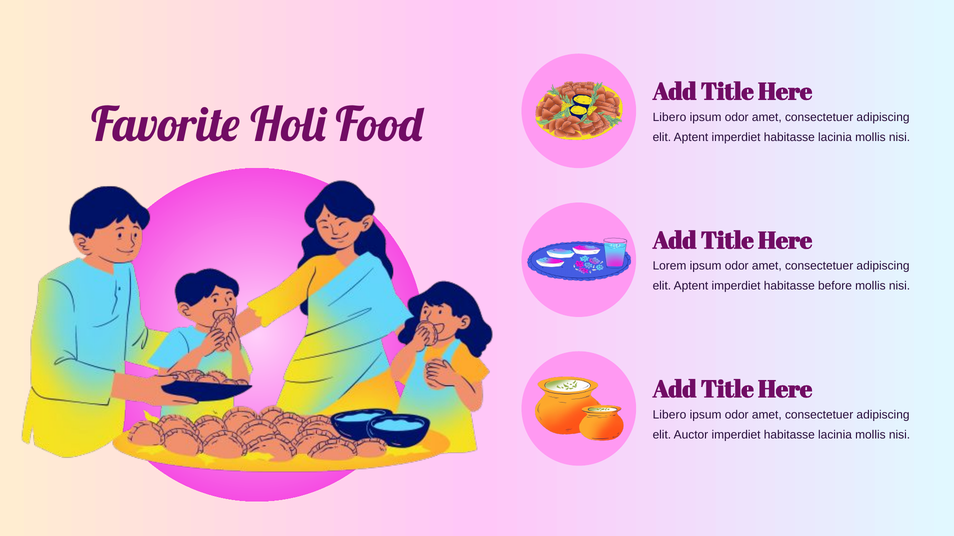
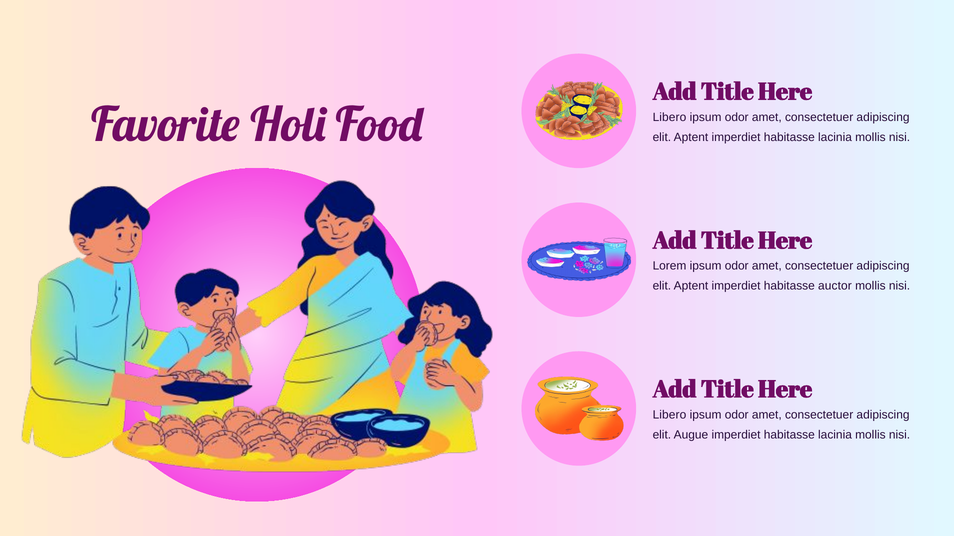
before: before -> auctor
Auctor: Auctor -> Augue
